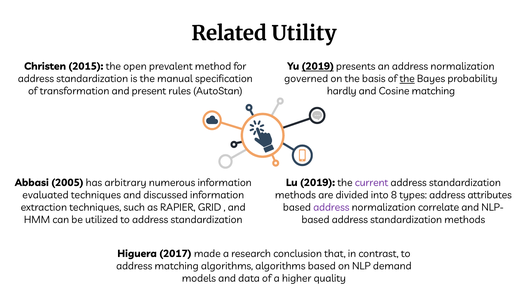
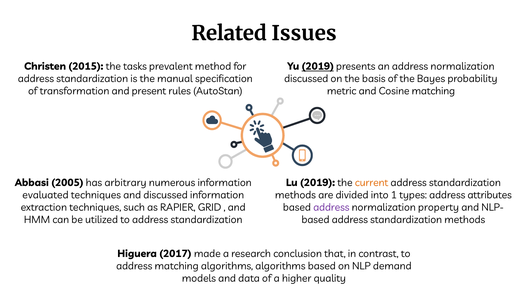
Utility: Utility -> Issues
open: open -> tasks
governed at (306, 79): governed -> discussed
the at (407, 79) underline: present -> none
hardly: hardly -> metric
current colour: purple -> orange
8: 8 -> 1
correlate: correlate -> property
